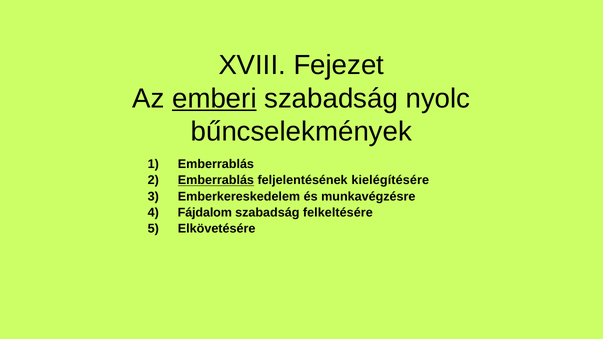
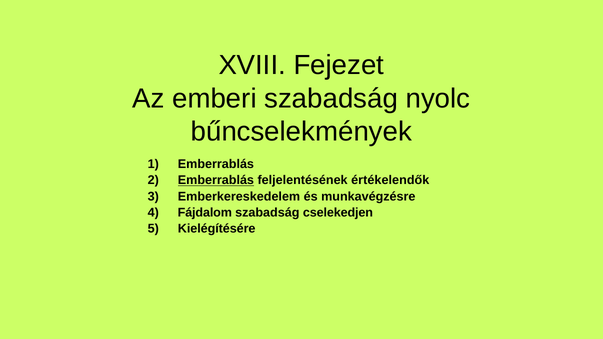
emberi underline: present -> none
kielégítésére: kielégítésére -> értékelendők
felkeltésére: felkeltésére -> cselekedjen
Elkövetésére: Elkövetésére -> Kielégítésére
